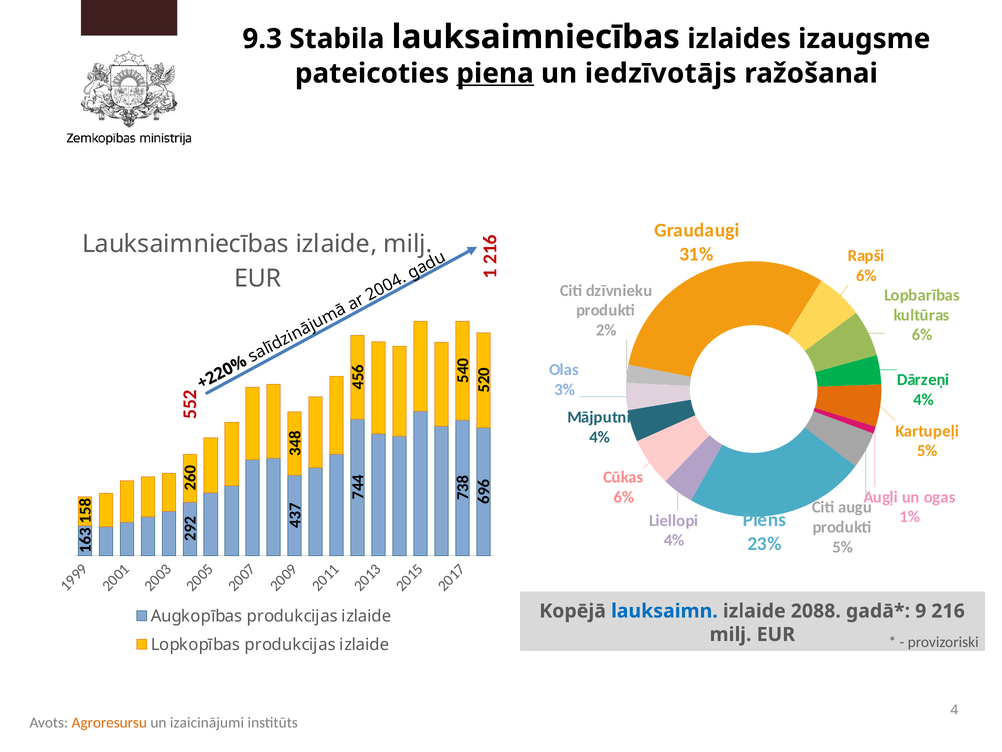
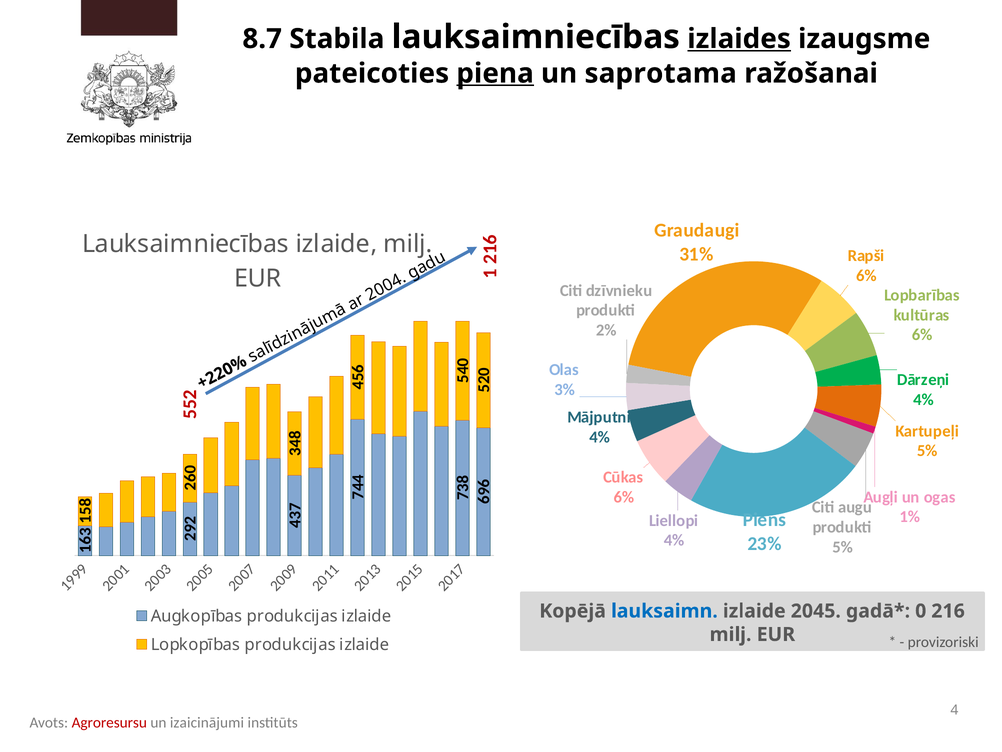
9.3: 9.3 -> 8.7
izlaides underline: none -> present
iedzīvotājs: iedzīvotājs -> saprotama
2088: 2088 -> 2045
9 at (921, 611): 9 -> 0
Agroresursu colour: orange -> red
